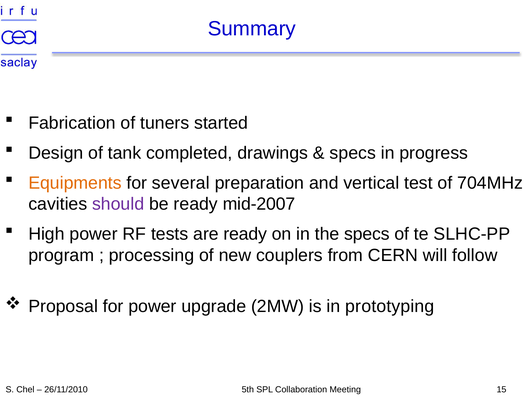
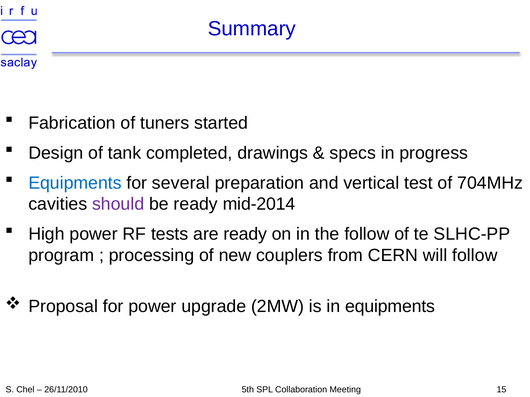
Equipments at (75, 183) colour: orange -> blue
mid-2007: mid-2007 -> mid-2014
the specs: specs -> follow
in prototyping: prototyping -> equipments
